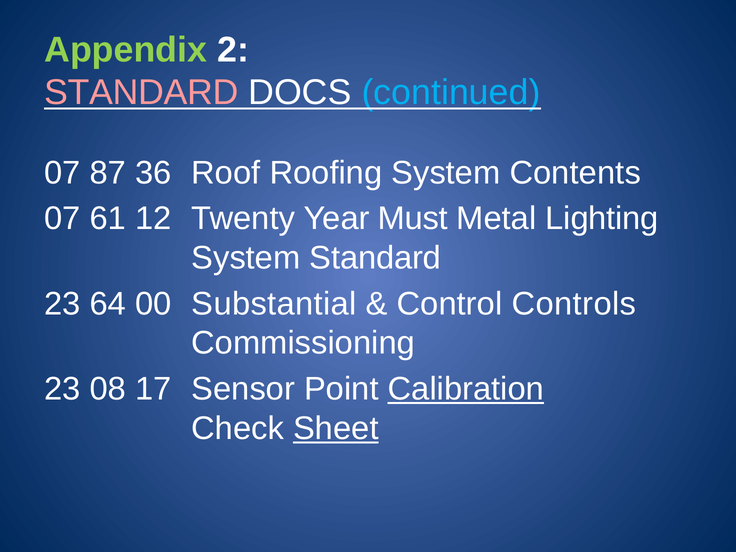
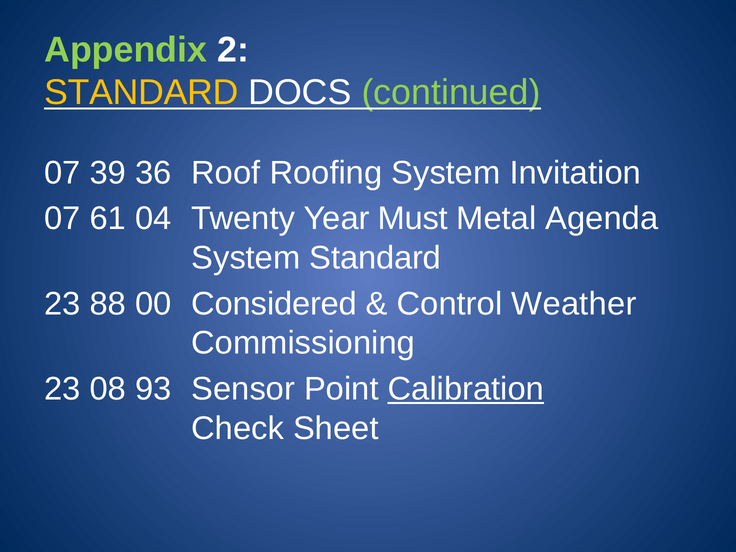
STANDARD at (141, 93) colour: pink -> yellow
continued colour: light blue -> light green
87: 87 -> 39
Contents: Contents -> Invitation
12: 12 -> 04
Lighting: Lighting -> Agenda
64: 64 -> 88
Substantial: Substantial -> Considered
Controls: Controls -> Weather
17: 17 -> 93
Sheet underline: present -> none
